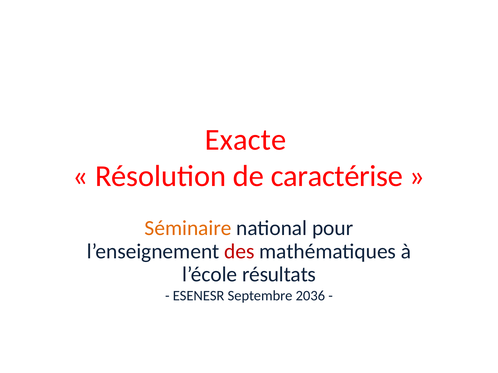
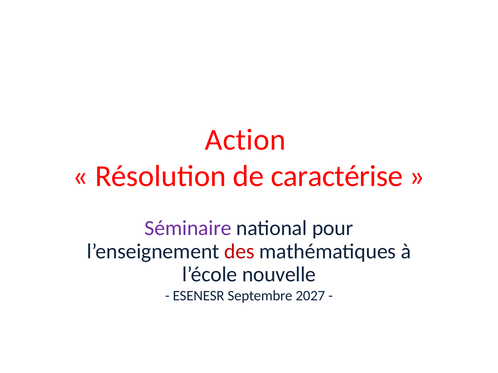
Exacte: Exacte -> Action
Séminaire colour: orange -> purple
résultats: résultats -> nouvelle
2036: 2036 -> 2027
